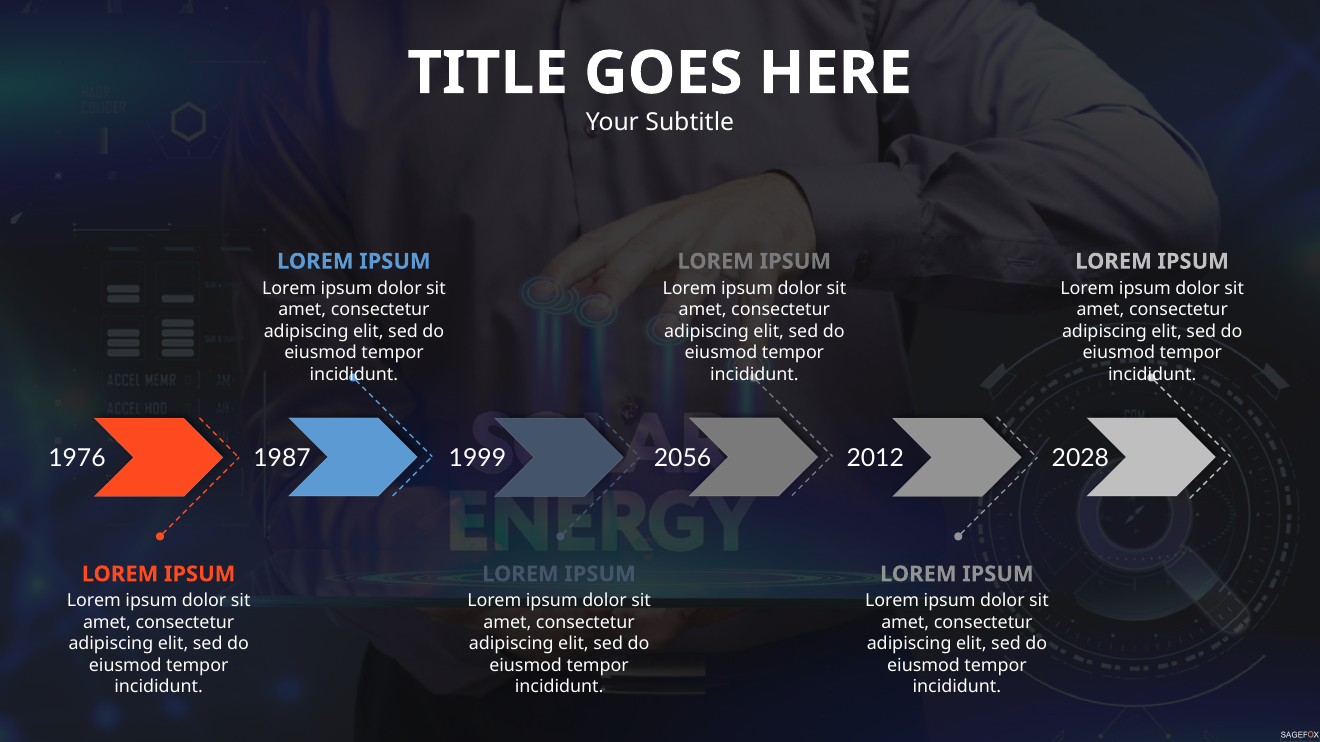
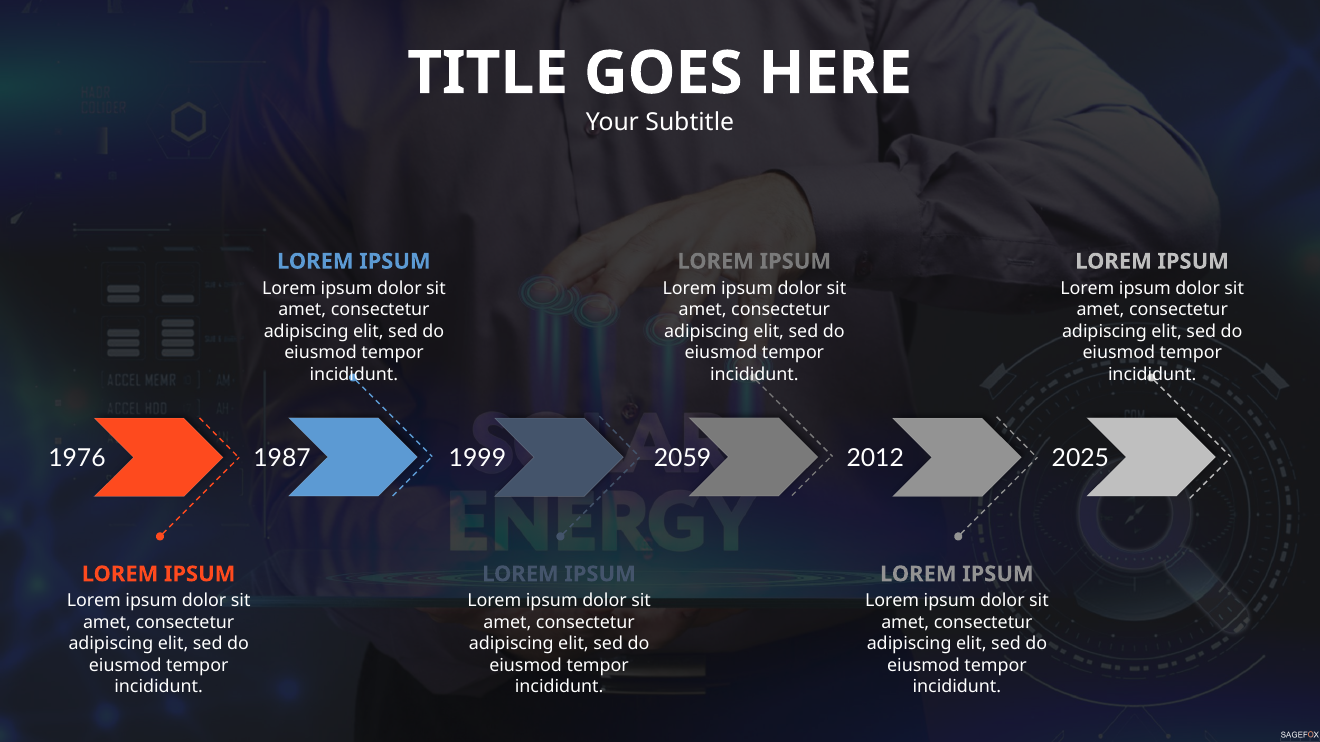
2056: 2056 -> 2059
2028: 2028 -> 2025
